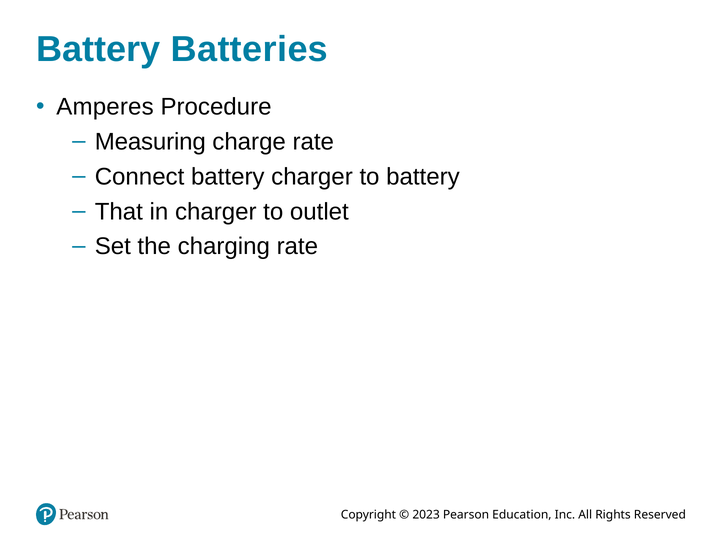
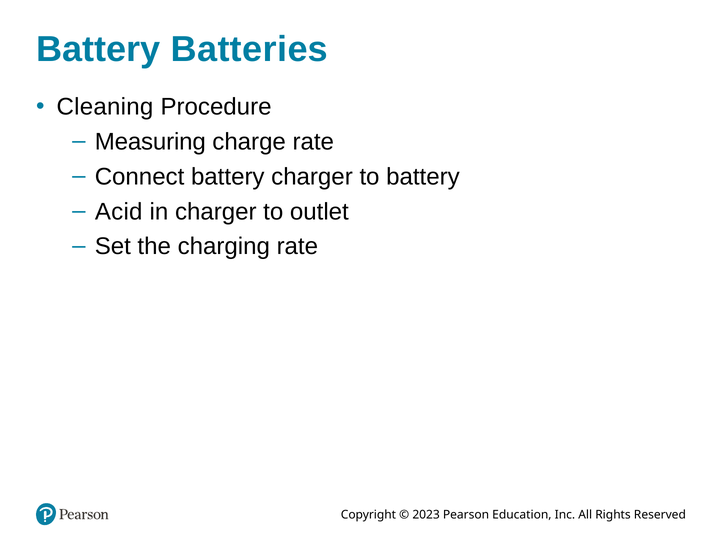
Amperes: Amperes -> Cleaning
That: That -> Acid
